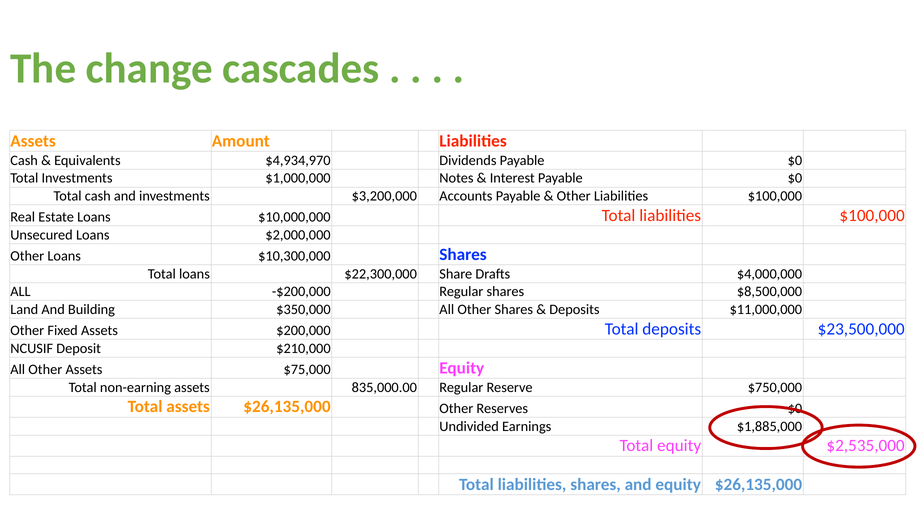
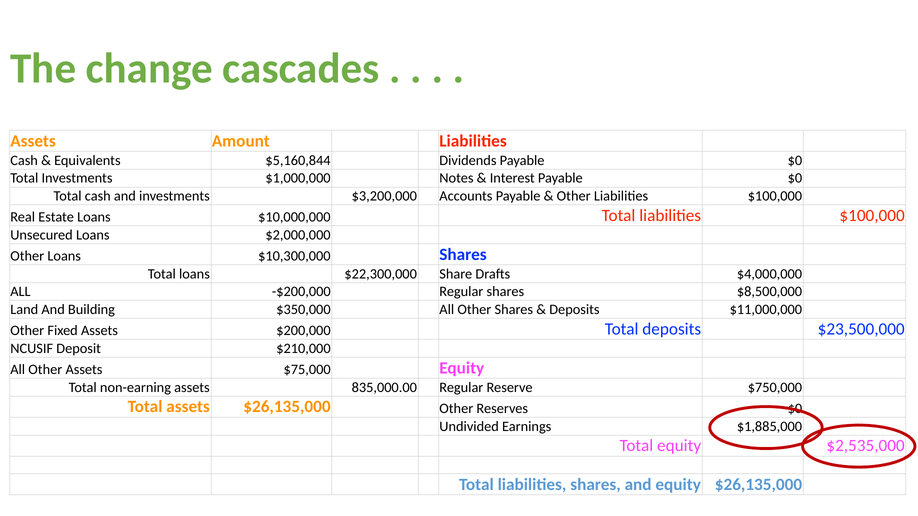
$4,934,970: $4,934,970 -> $5,160,844
